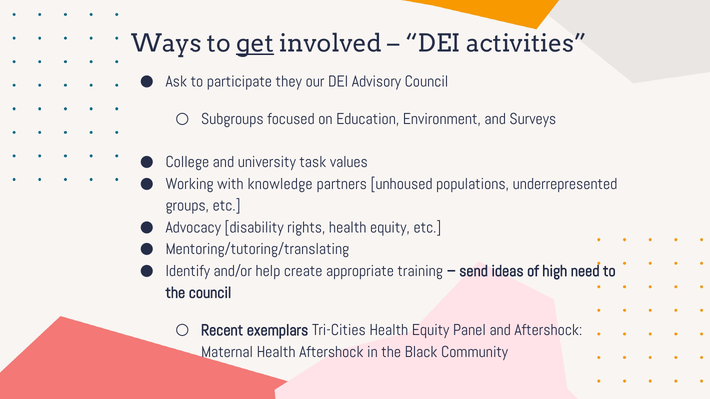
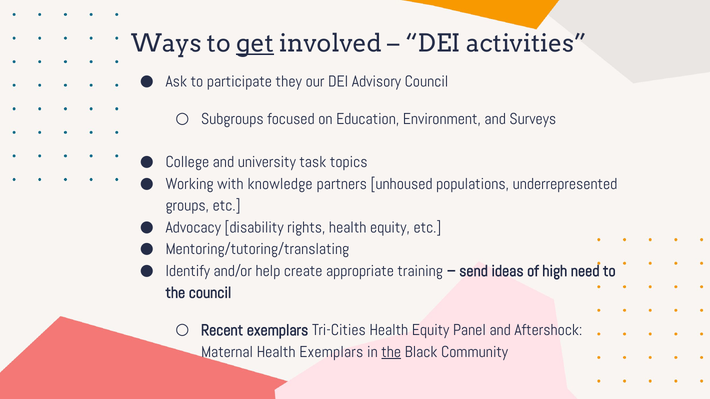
values: values -> topics
Health Aftershock: Aftershock -> Exemplars
the at (391, 352) underline: none -> present
